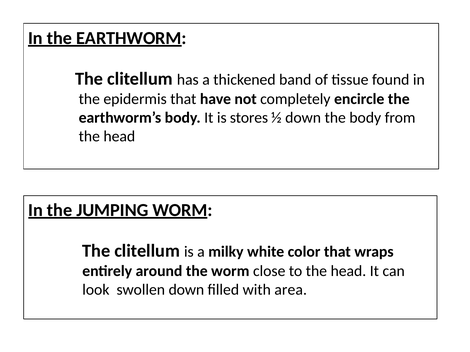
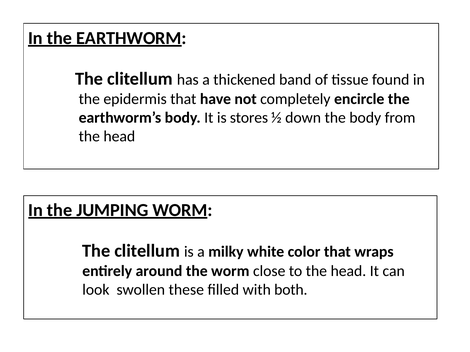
swollen down: down -> these
area: area -> both
